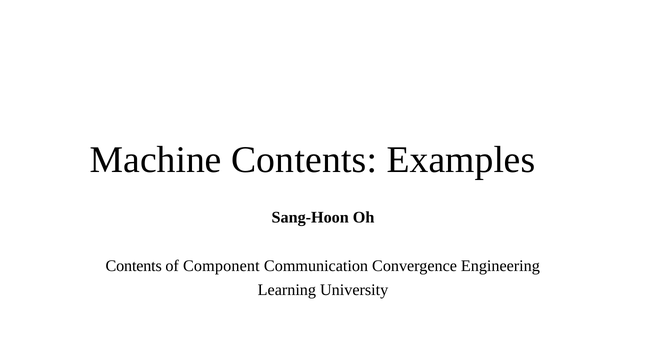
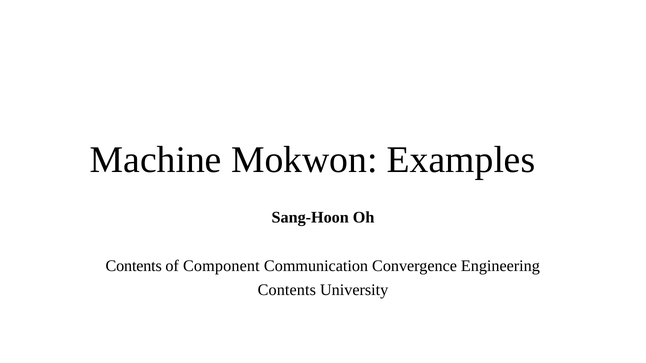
Machine Contents: Contents -> Mokwon
Learning at (287, 290): Learning -> Contents
